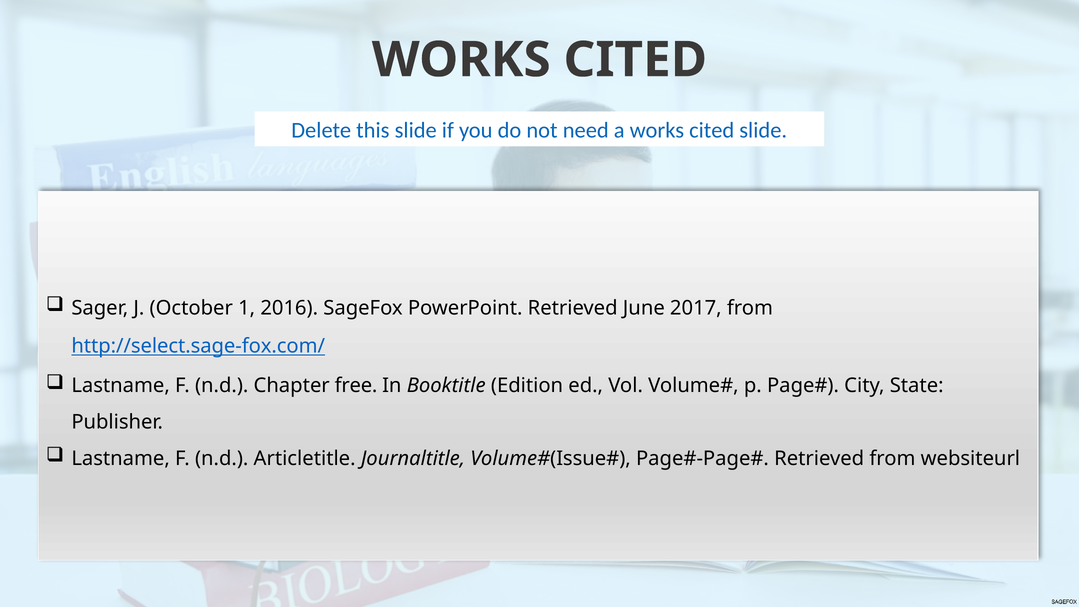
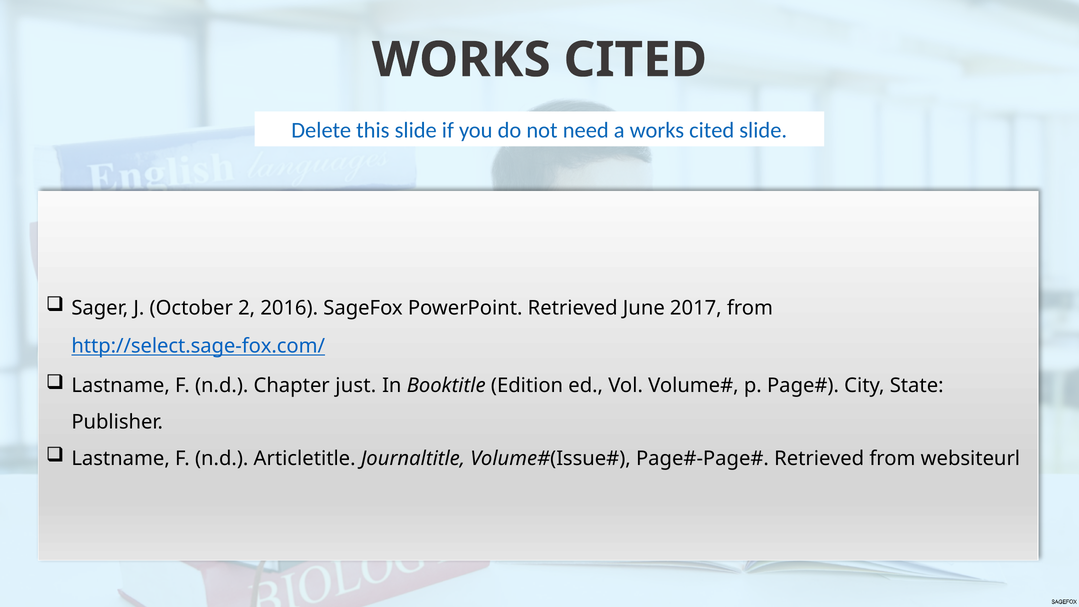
1: 1 -> 2
free: free -> just
